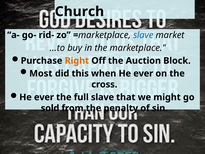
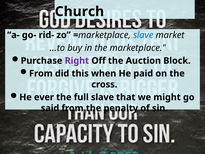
Right colour: orange -> purple
Most at (41, 73): Most -> From
when He ever: ever -> paid
sold: sold -> said
